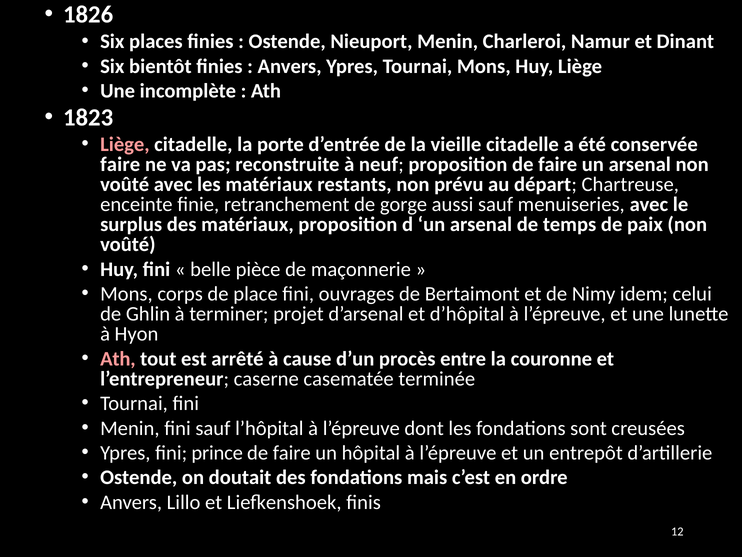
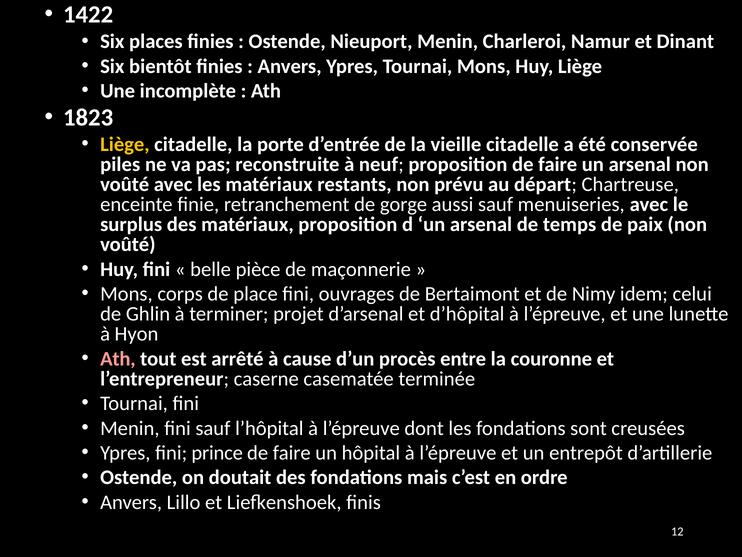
1826: 1826 -> 1422
Liège at (125, 144) colour: pink -> yellow
faire at (120, 164): faire -> piles
